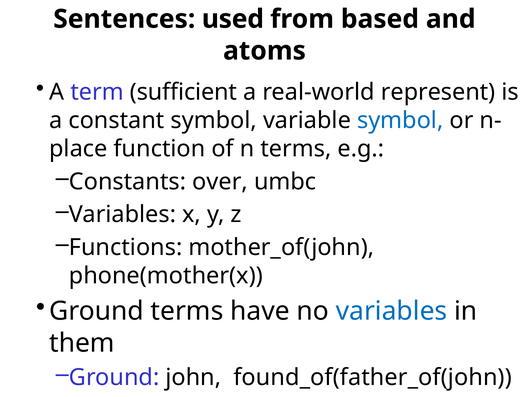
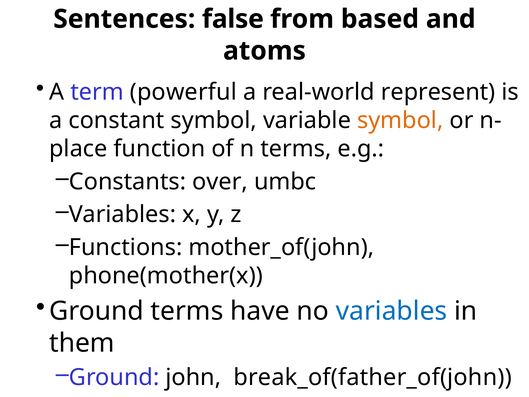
used: used -> false
sufficient: sufficient -> powerful
symbol at (400, 120) colour: blue -> orange
found_of(father_of(john: found_of(father_of(john -> break_of(father_of(john
